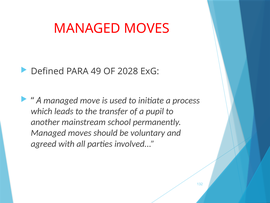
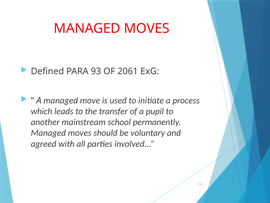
49: 49 -> 93
2028: 2028 -> 2061
